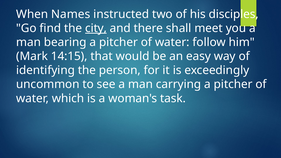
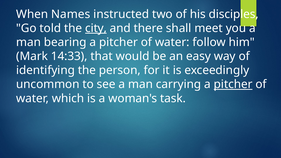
find: find -> told
14:15: 14:15 -> 14:33
pitcher at (233, 84) underline: none -> present
